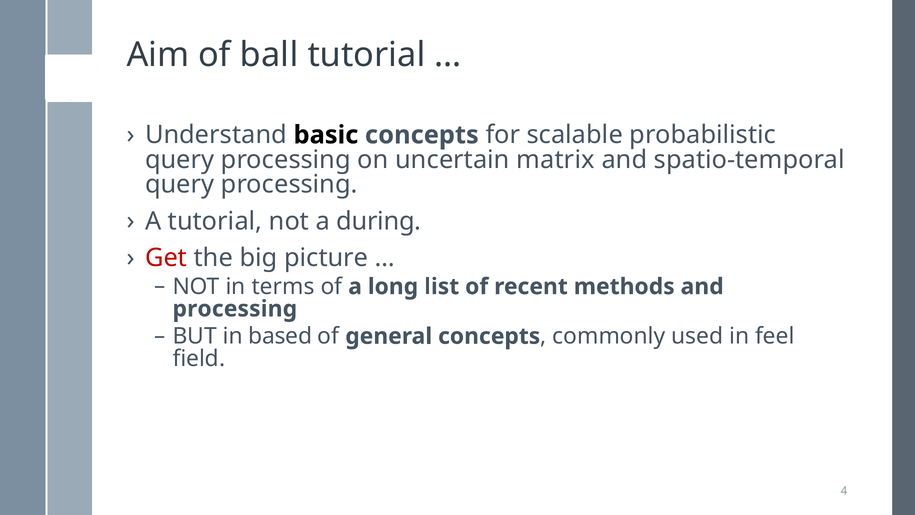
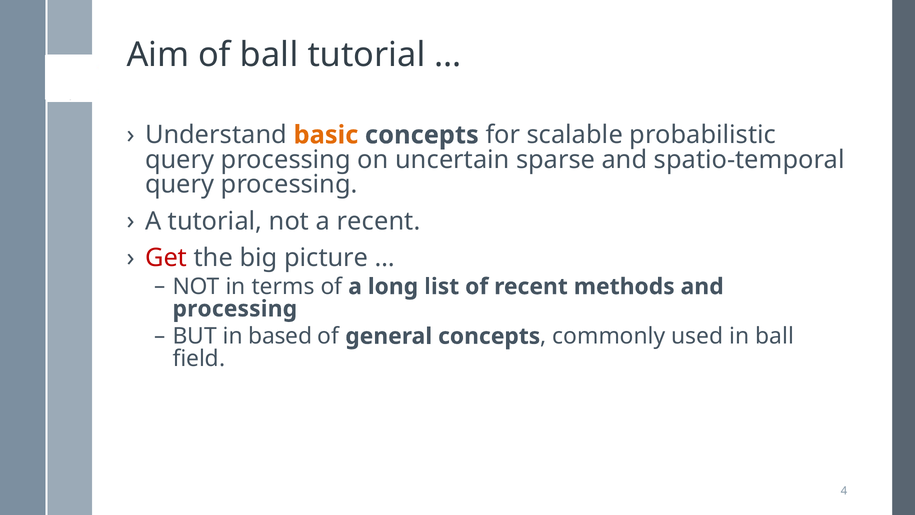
basic colour: black -> orange
matrix: matrix -> sparse
a during: during -> recent
in feel: feel -> ball
